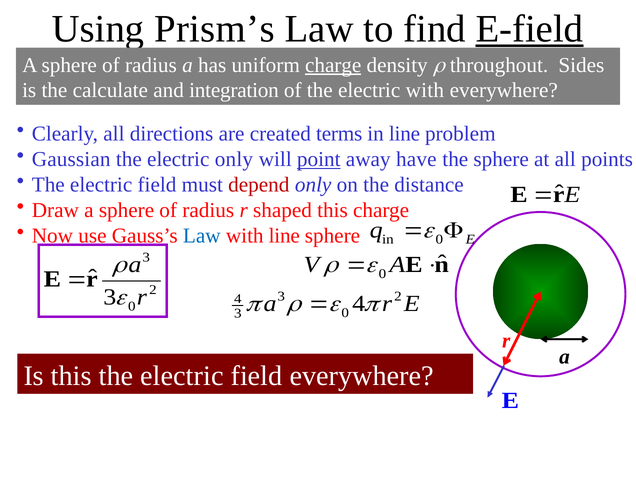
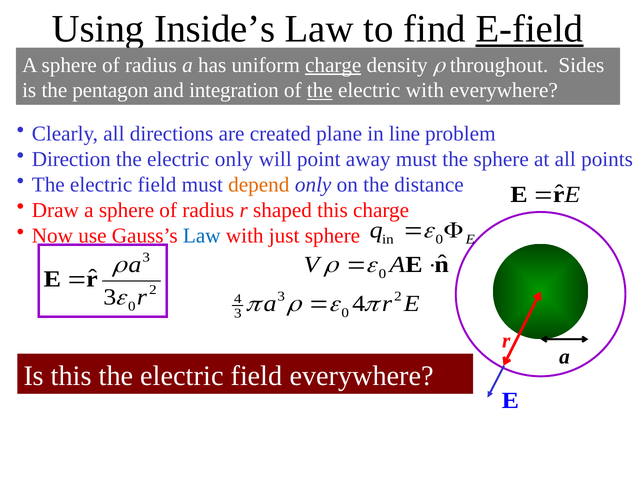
Prism’s: Prism’s -> Inside’s
calculate: calculate -> pentagon
the at (320, 90) underline: none -> present
terms: terms -> plane
Gaussian: Gaussian -> Direction
point underline: present -> none
away have: have -> must
depend colour: red -> orange
with line: line -> just
